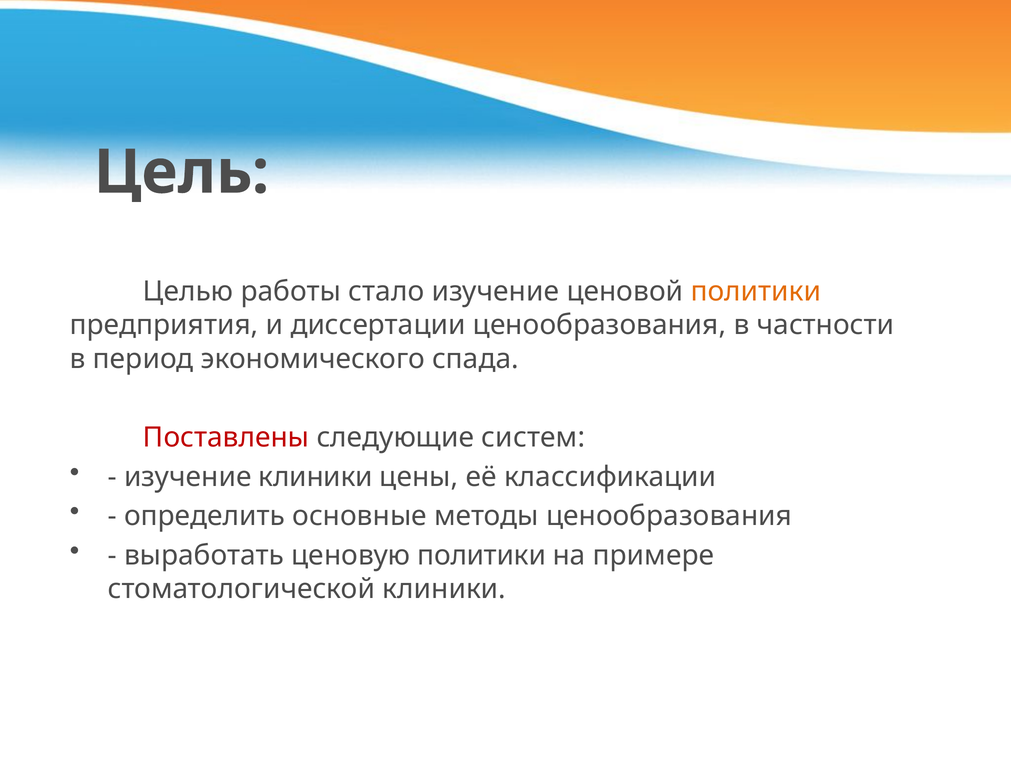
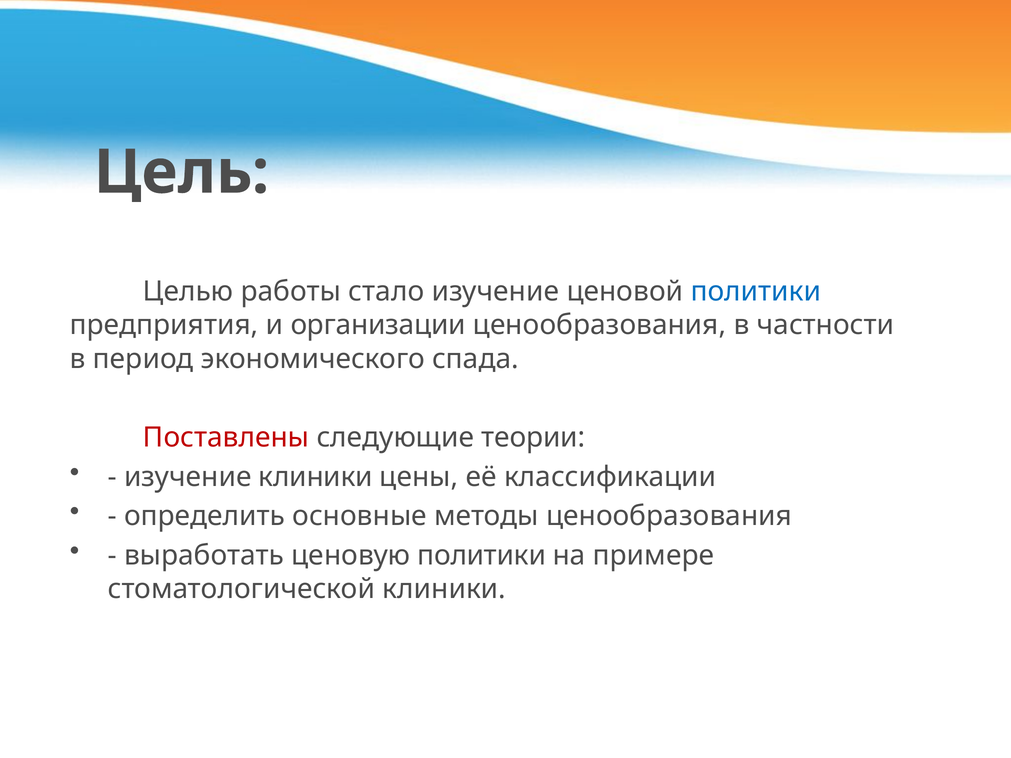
политики at (756, 292) colour: orange -> blue
диссертации: диссертации -> организации
систем: систем -> теории
